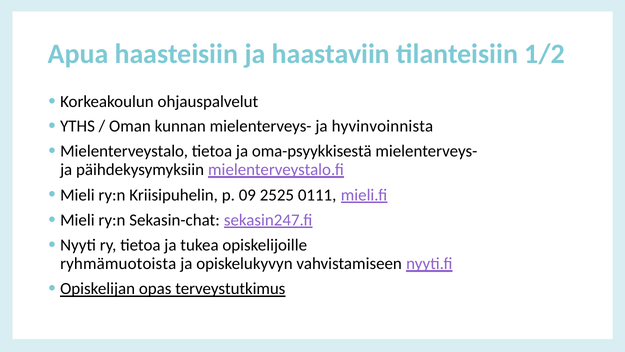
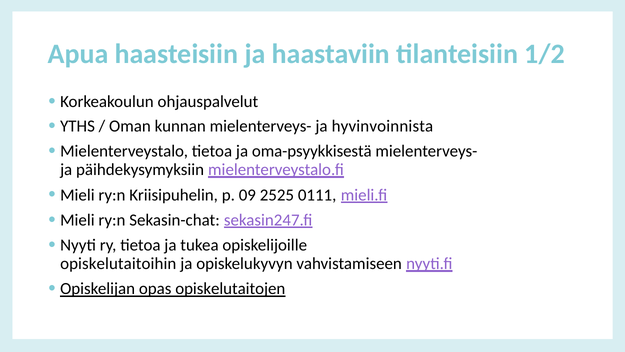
ryhmämuotoista: ryhmämuotoista -> opiskelutaitoihin
terveystutkimus: terveystutkimus -> opiskelutaitojen
